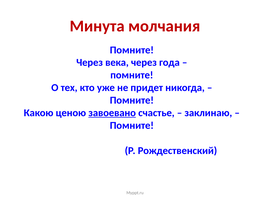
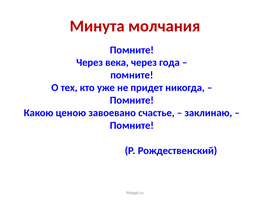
завоевано underline: present -> none
